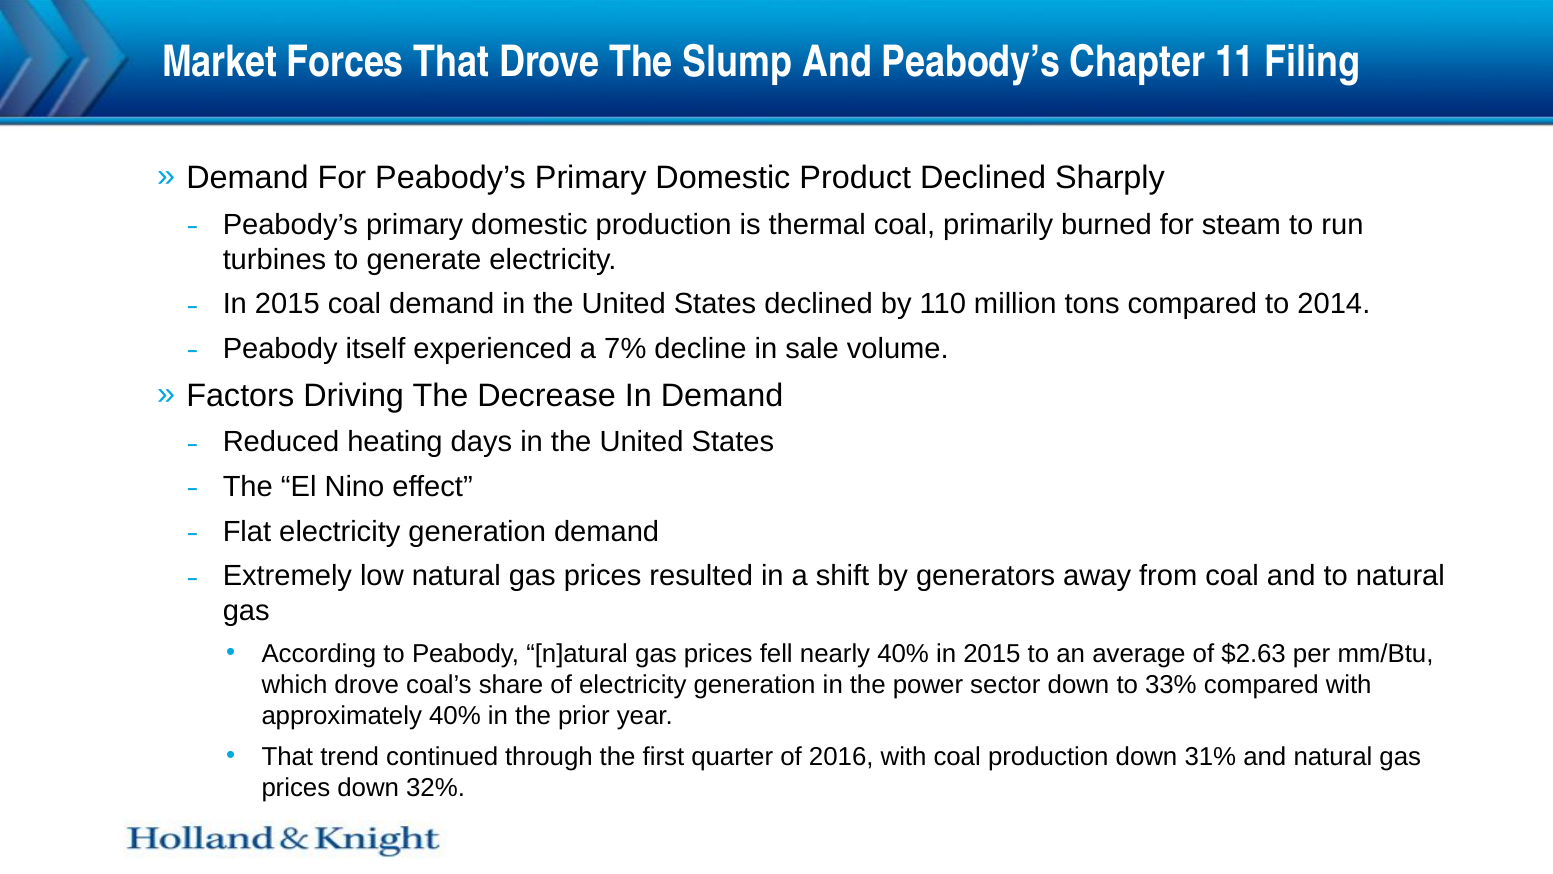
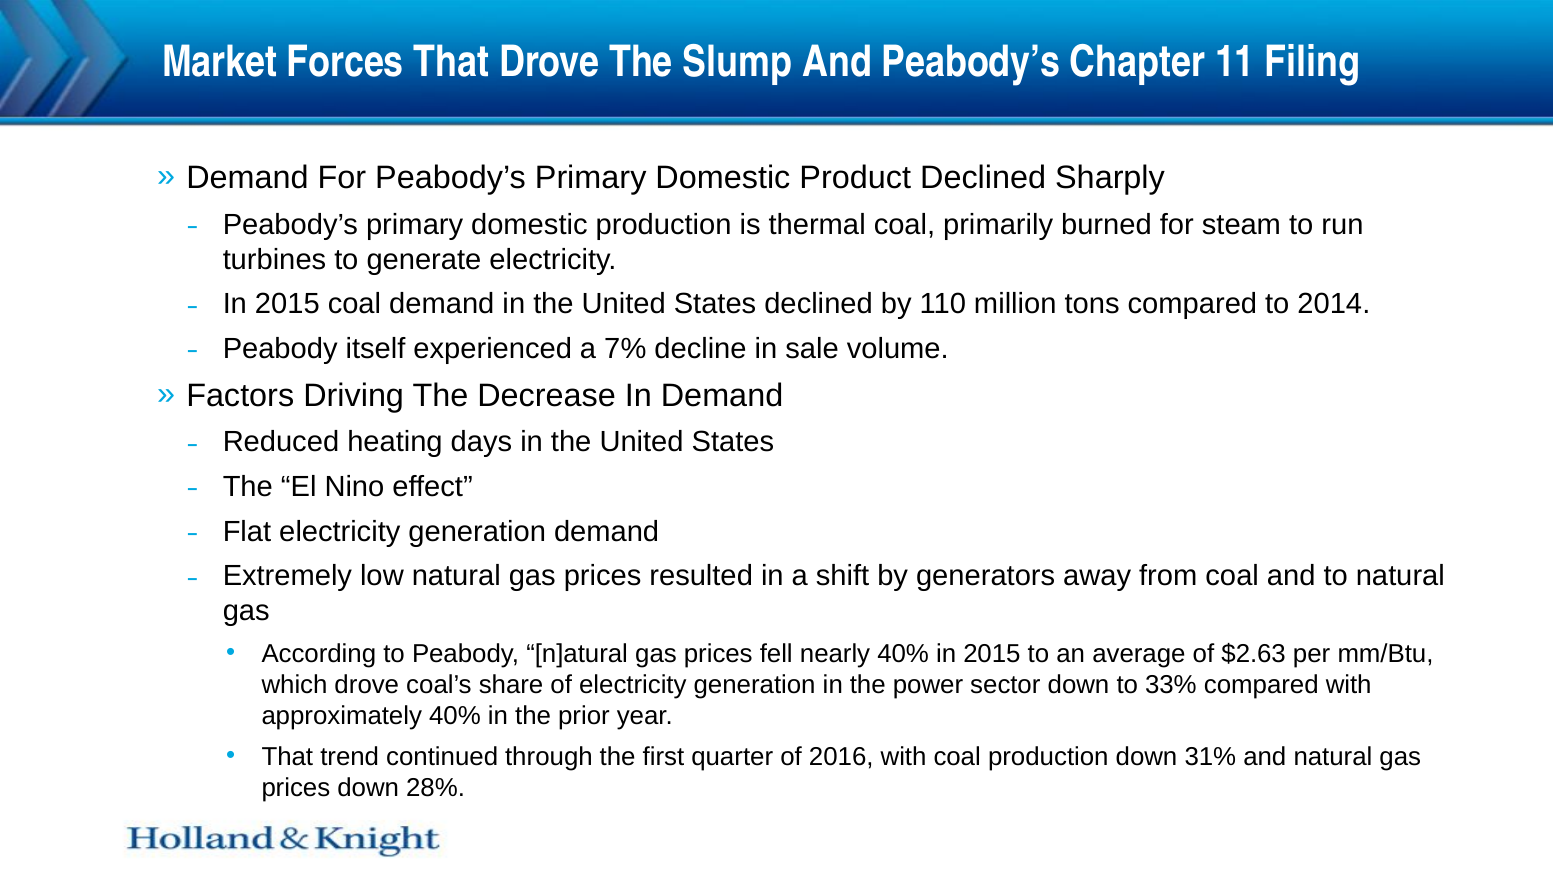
32%: 32% -> 28%
